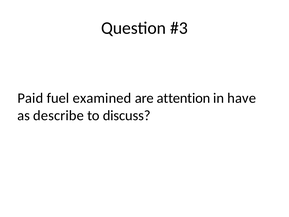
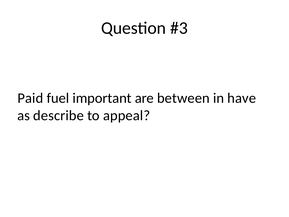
examined: examined -> important
attention: attention -> between
discuss: discuss -> appeal
